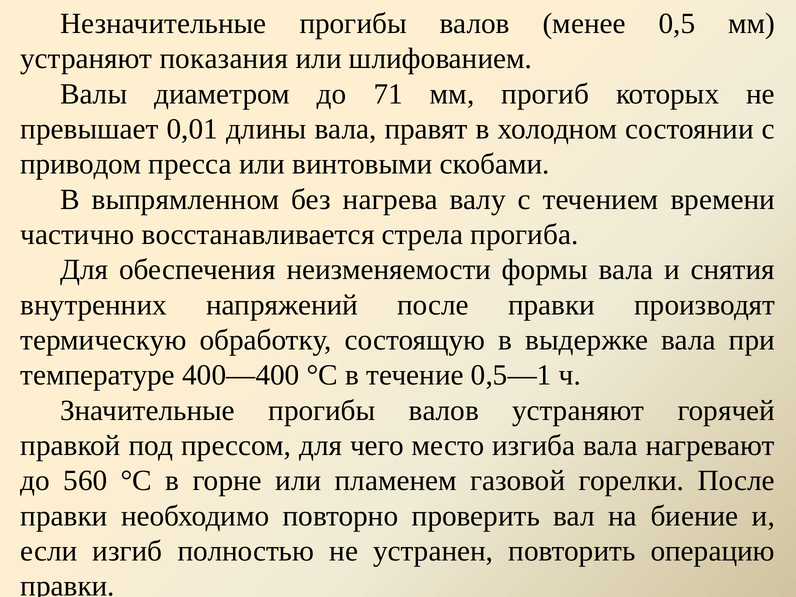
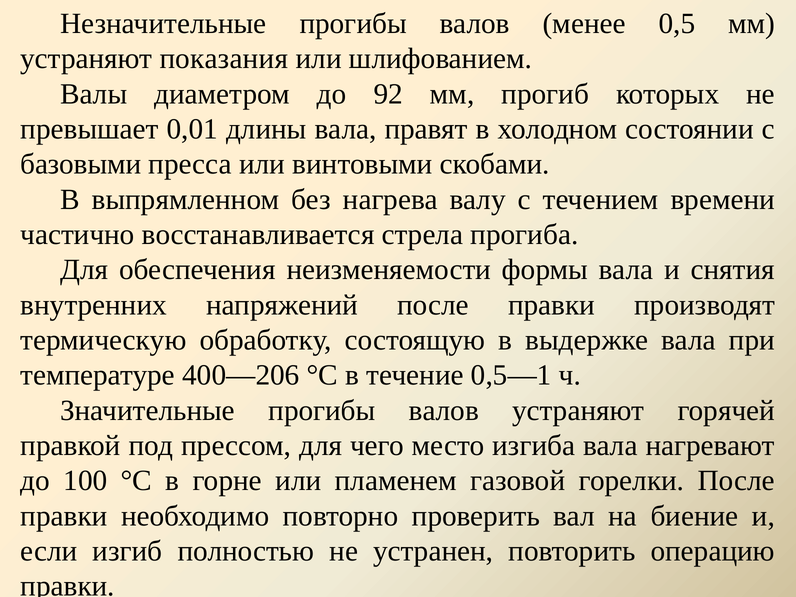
71: 71 -> 92
приводом: приводом -> базовыми
400—400: 400—400 -> 400—206
560: 560 -> 100
